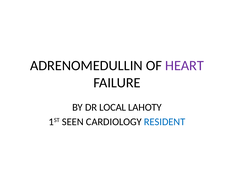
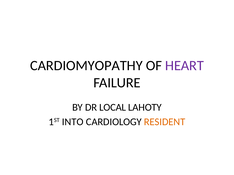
ADRENOMEDULLIN: ADRENOMEDULLIN -> CARDIOMYOPATHY
SEEN: SEEN -> INTO
RESIDENT colour: blue -> orange
